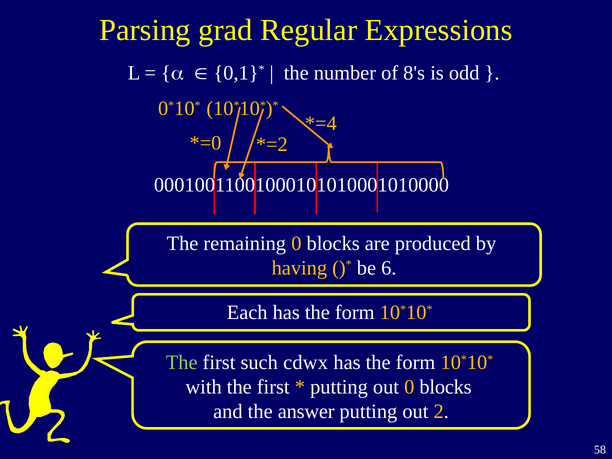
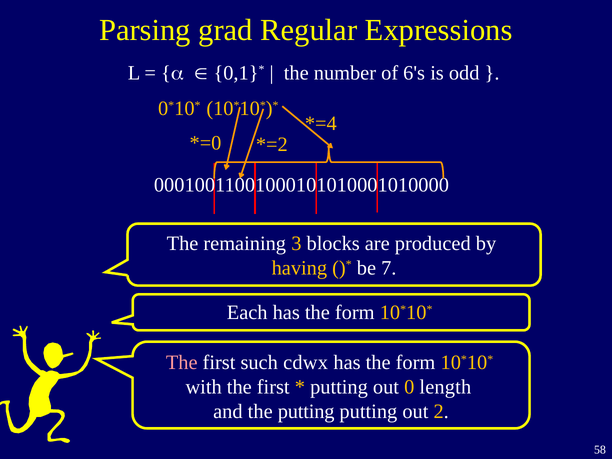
8's: 8's -> 6's
remaining 0: 0 -> 3
6: 6 -> 7
The at (182, 363) colour: light green -> pink
out 0 blocks: blocks -> length
the answer: answer -> putting
